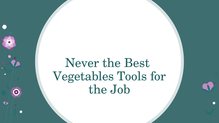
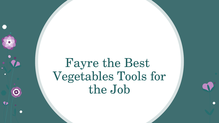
Never: Never -> Fayre
